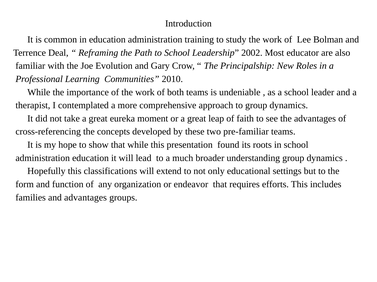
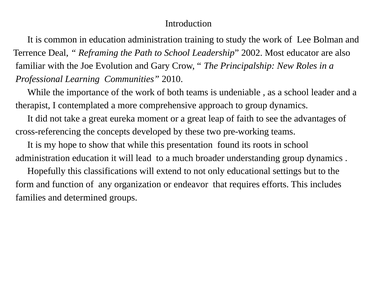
pre-familiar: pre-familiar -> pre-working
and advantages: advantages -> determined
